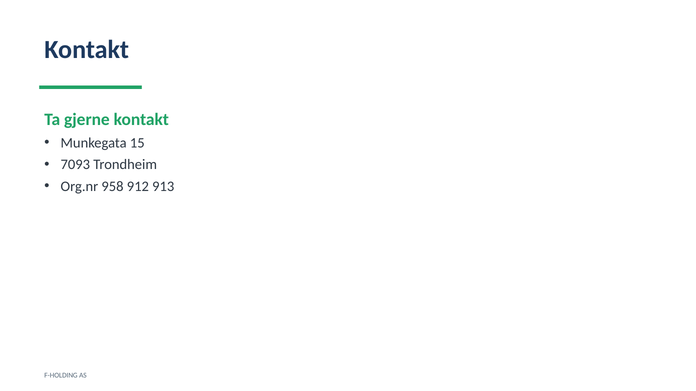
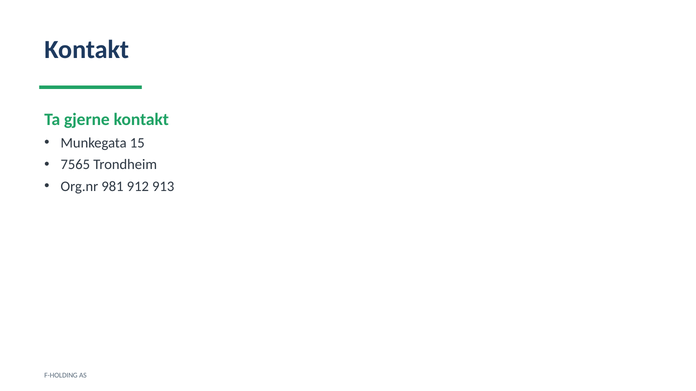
7093: 7093 -> 7565
958: 958 -> 981
